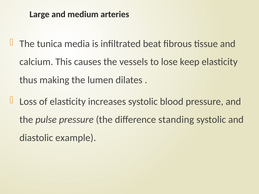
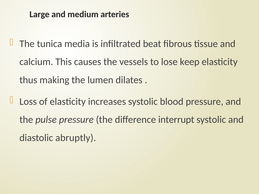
standing: standing -> interrupt
example: example -> abruptly
